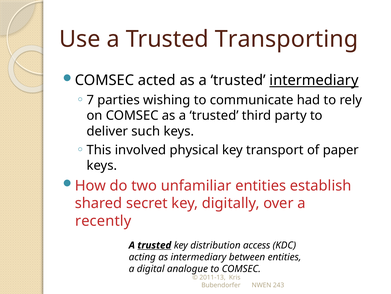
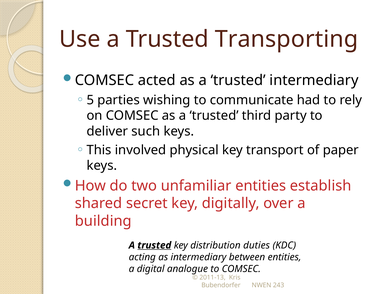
intermediary at (314, 80) underline: present -> none
7: 7 -> 5
recently: recently -> building
access: access -> duties
